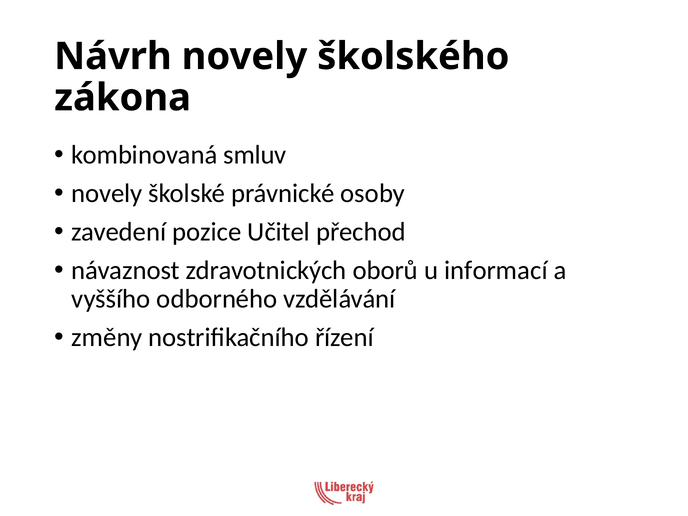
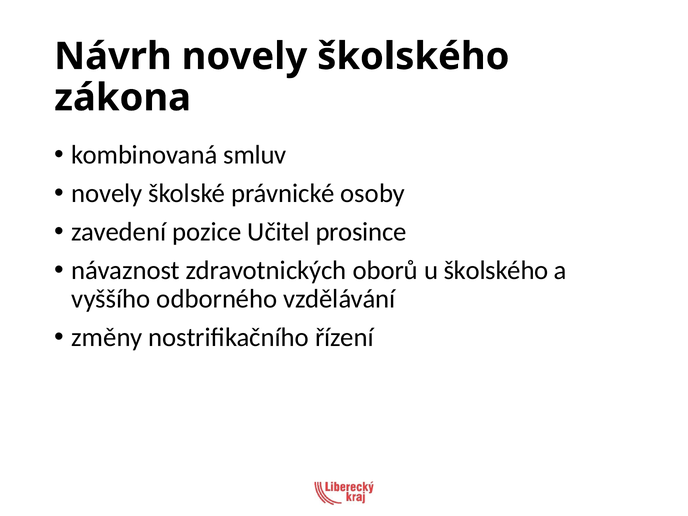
přechod: přechod -> prosince
u informací: informací -> školského
